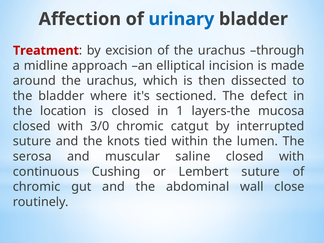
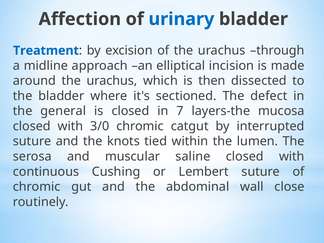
Treatment colour: red -> blue
location: location -> general
1: 1 -> 7
